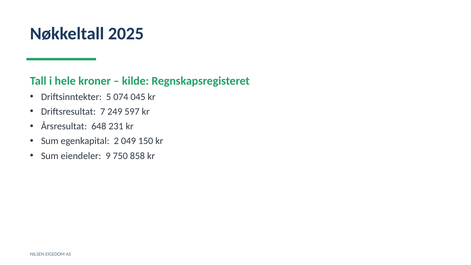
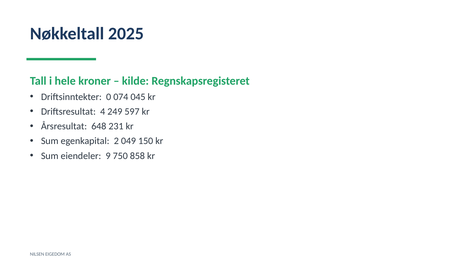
5: 5 -> 0
7: 7 -> 4
